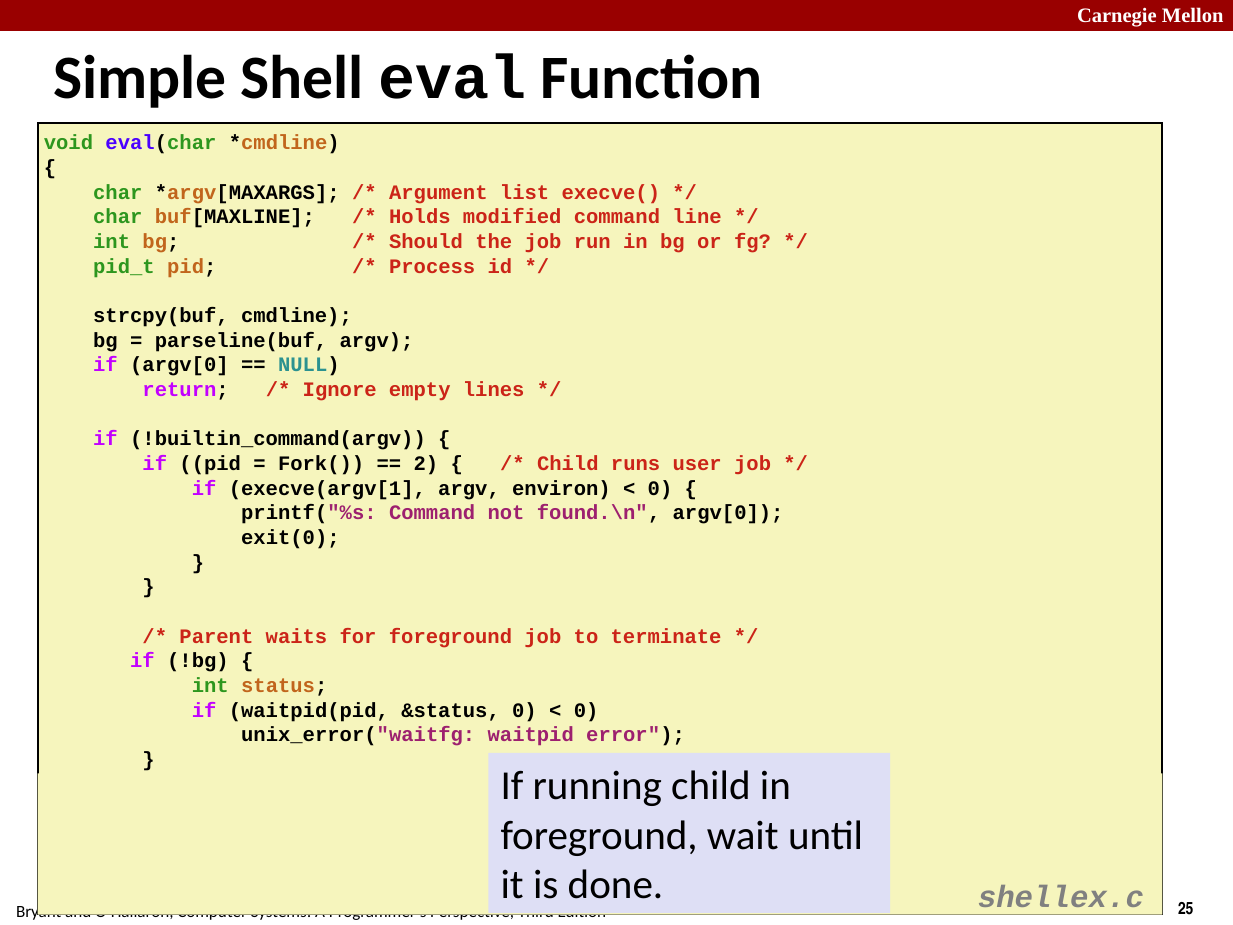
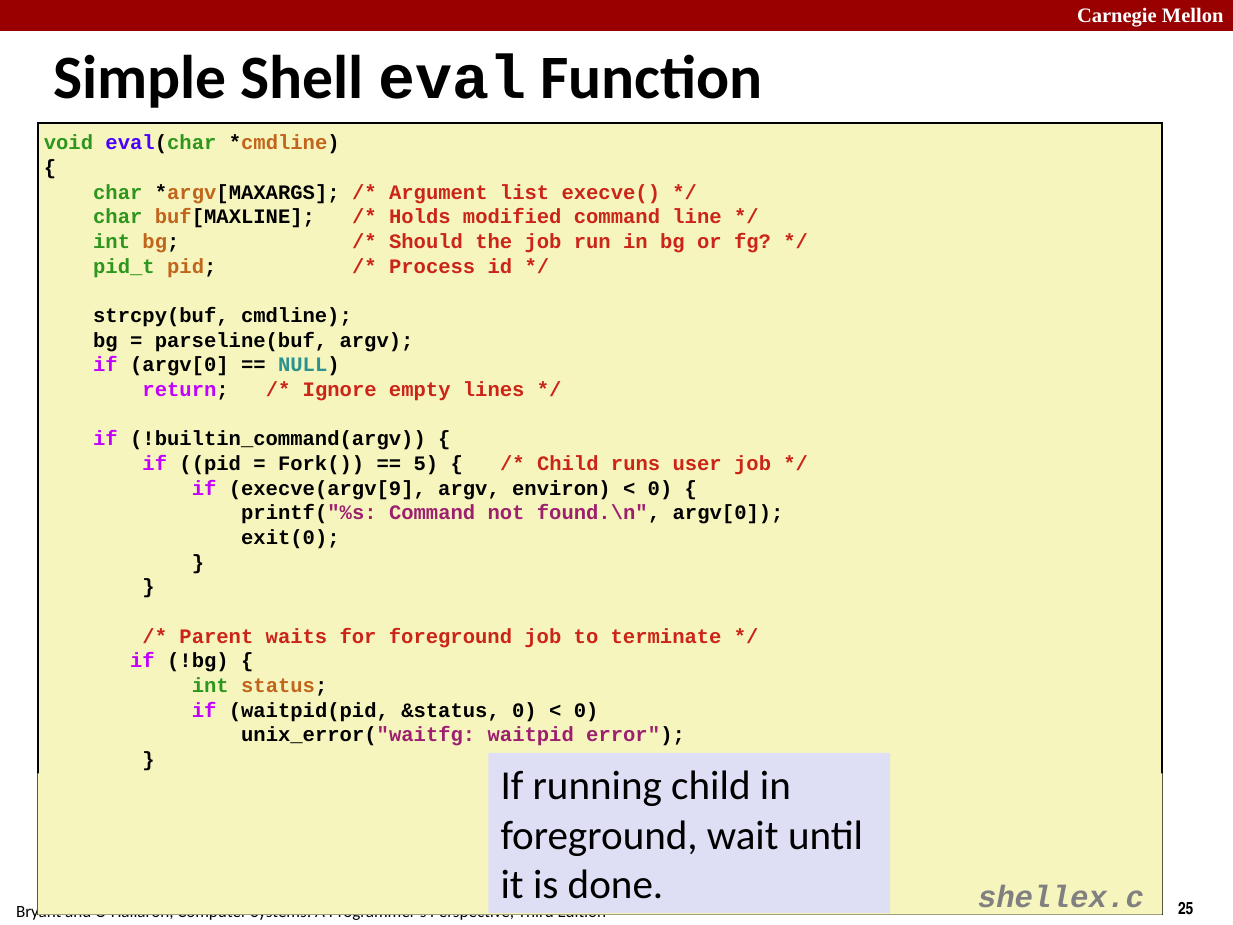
2: 2 -> 5
execve(argv[1: execve(argv[1 -> execve(argv[9
